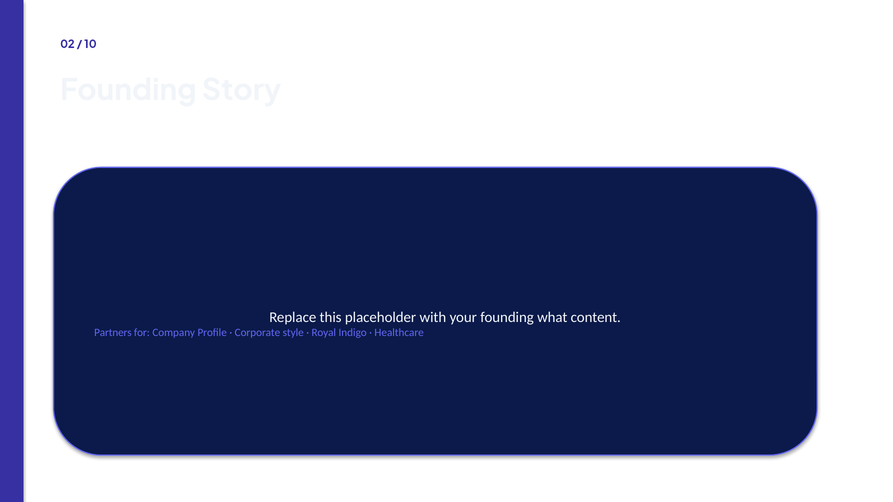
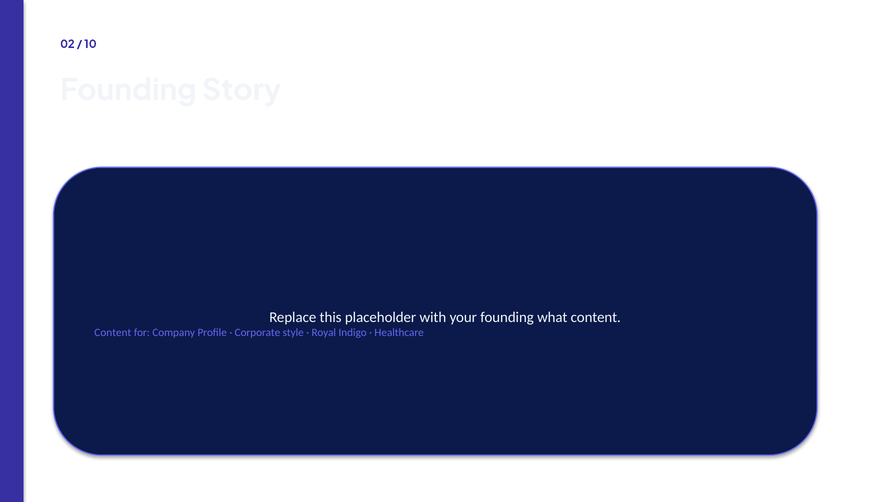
Partners at (113, 333): Partners -> Content
